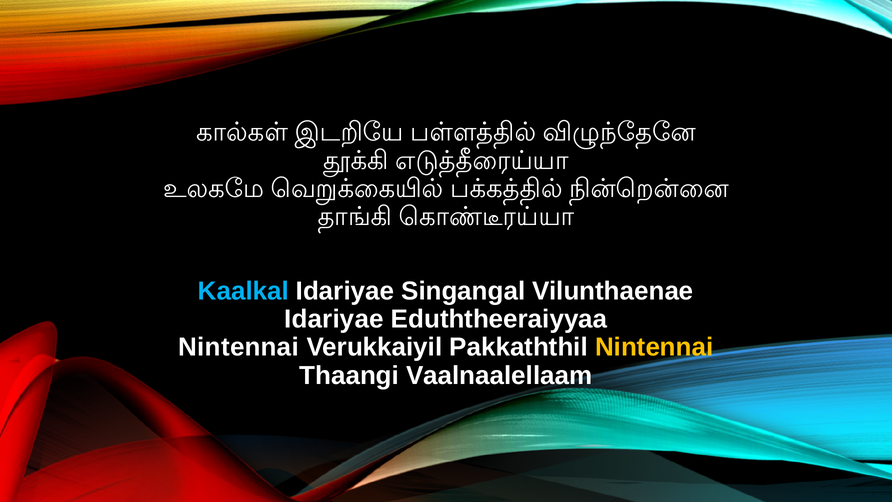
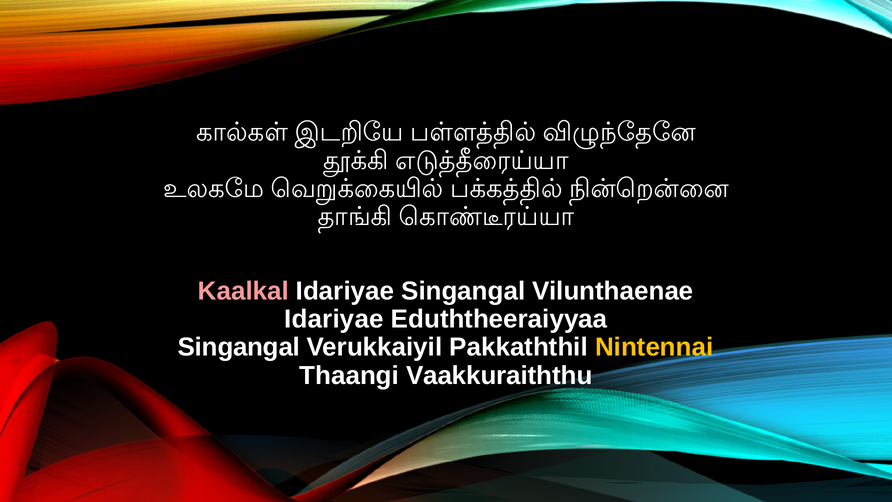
Kaalkal colour: light blue -> pink
Nintennai at (239, 347): Nintennai -> Singangal
Vaalnaalellaam: Vaalnaalellaam -> Vaakkuraiththu
